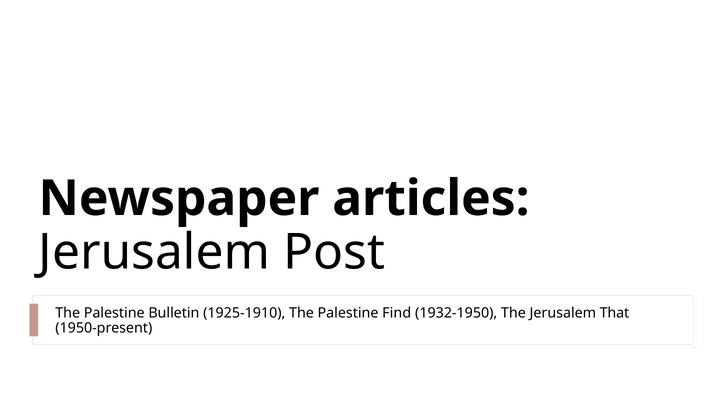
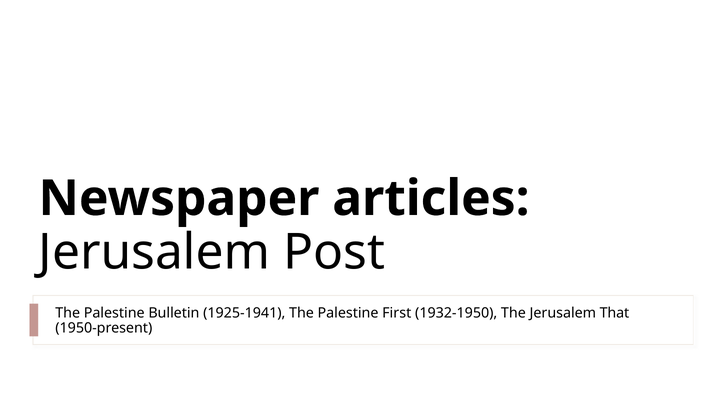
1925-1910: 1925-1910 -> 1925-1941
Find: Find -> First
